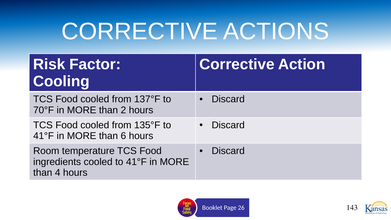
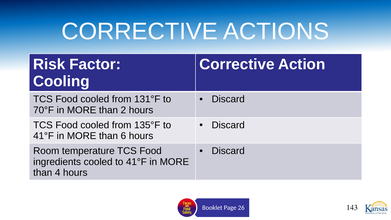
137°F: 137°F -> 131°F
